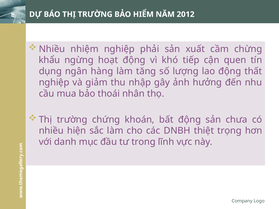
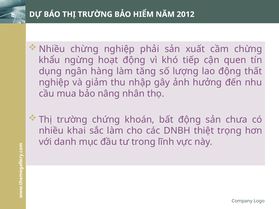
Nhiều nhiệm: nhiệm -> chừng
thoái: thoái -> nâng
hiện: hiện -> khai
